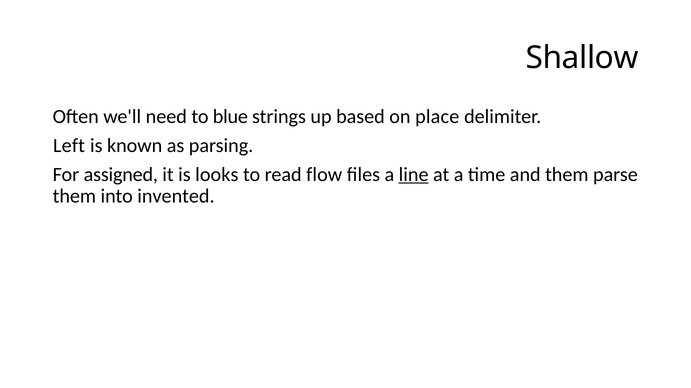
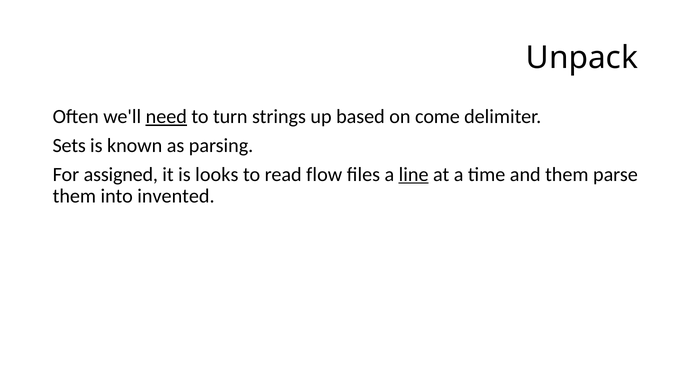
Shallow: Shallow -> Unpack
need underline: none -> present
blue: blue -> turn
place: place -> come
Left: Left -> Sets
